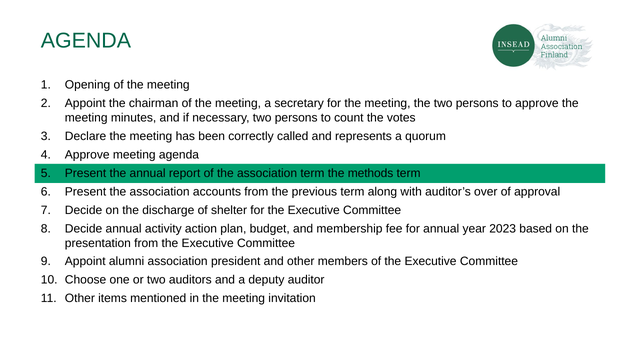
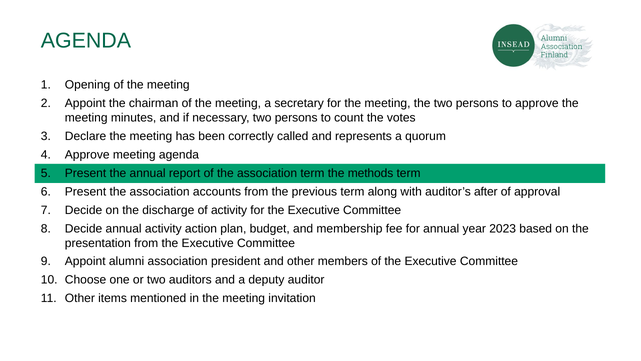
over: over -> after
of shelter: shelter -> activity
